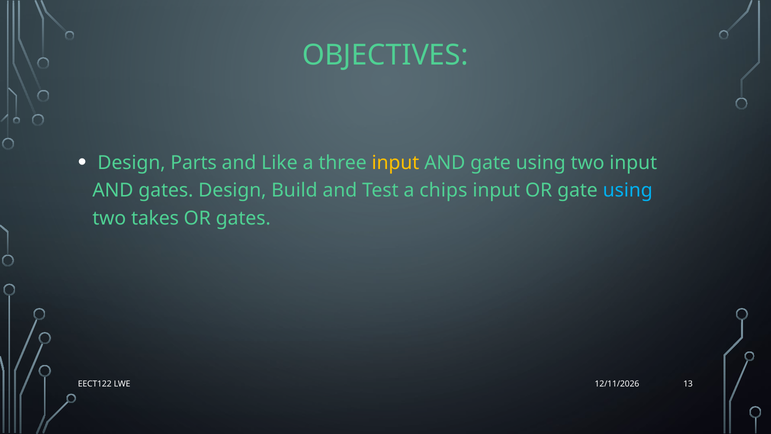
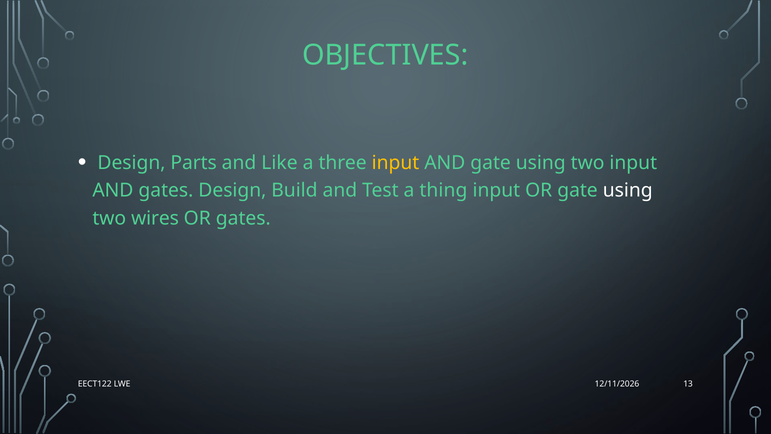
chips: chips -> thing
using at (628, 190) colour: light blue -> white
takes: takes -> wires
